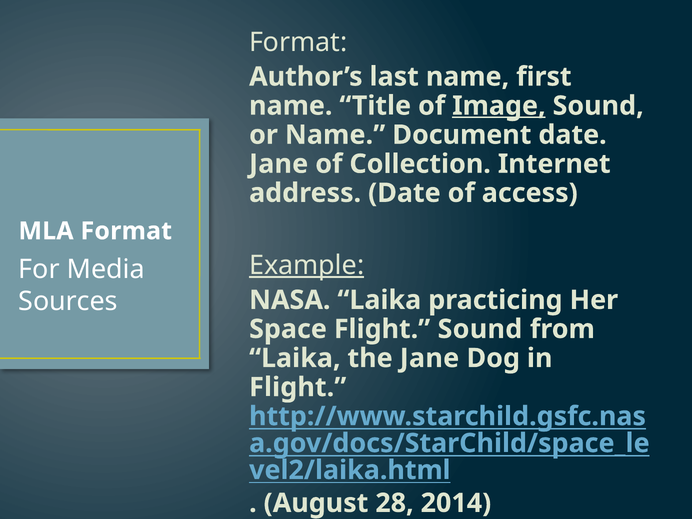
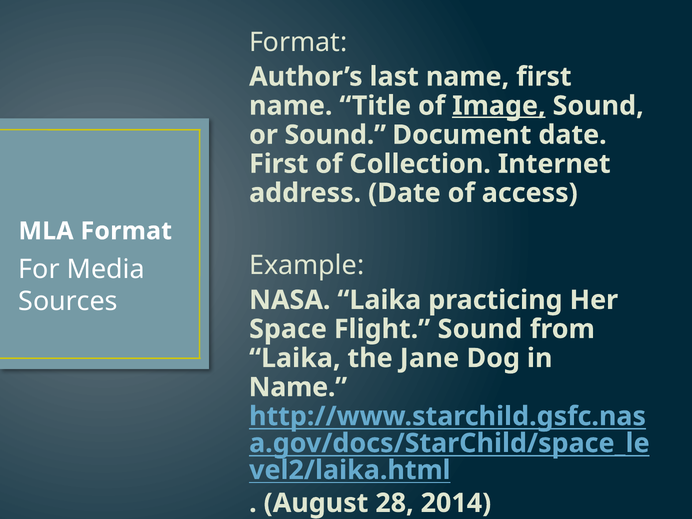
or Name: Name -> Sound
Jane at (279, 164): Jane -> First
Example underline: present -> none
Flight at (298, 387): Flight -> Name
